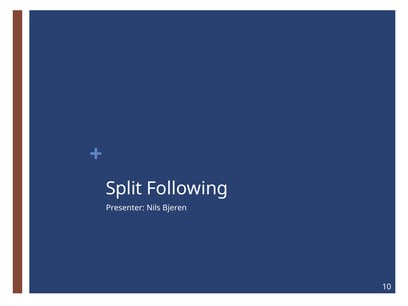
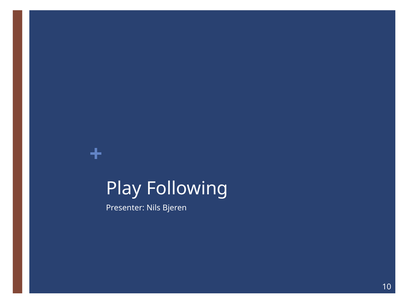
Split: Split -> Play
